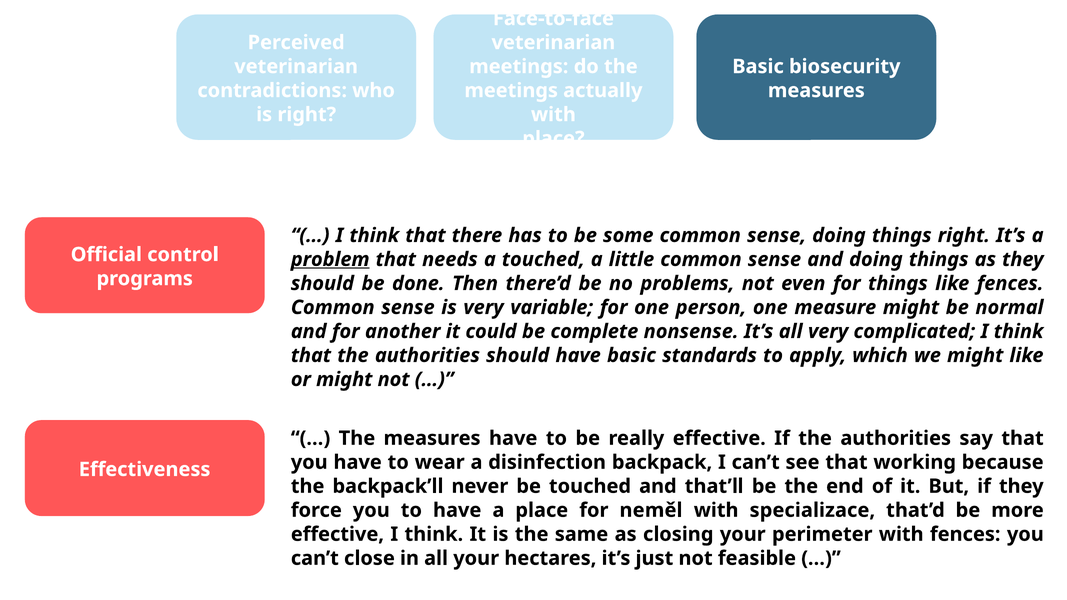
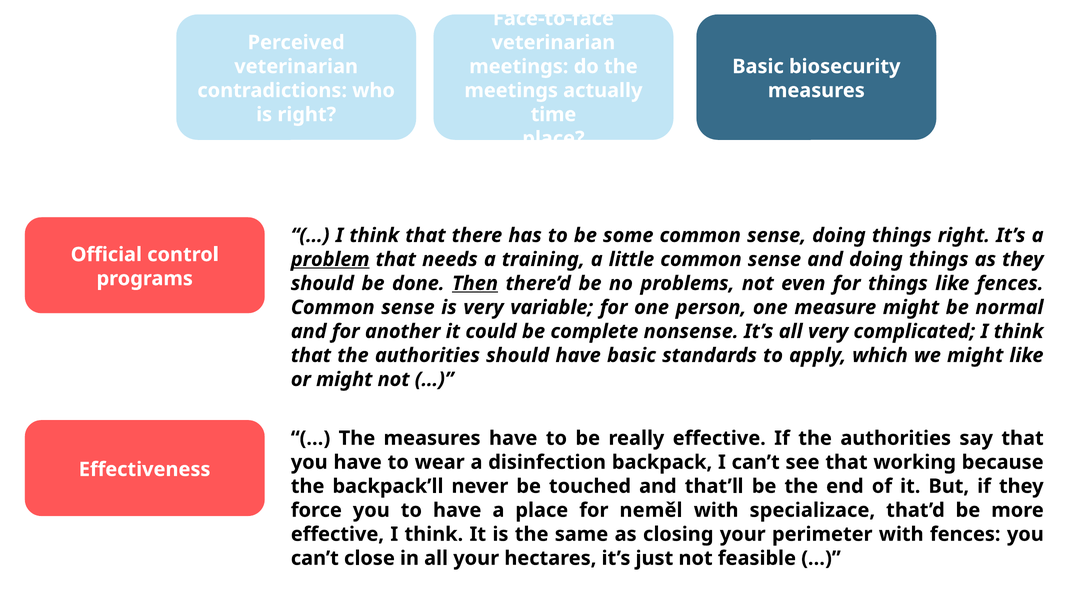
with at (553, 115): with -> time
a touched: touched -> training
Then underline: none -> present
